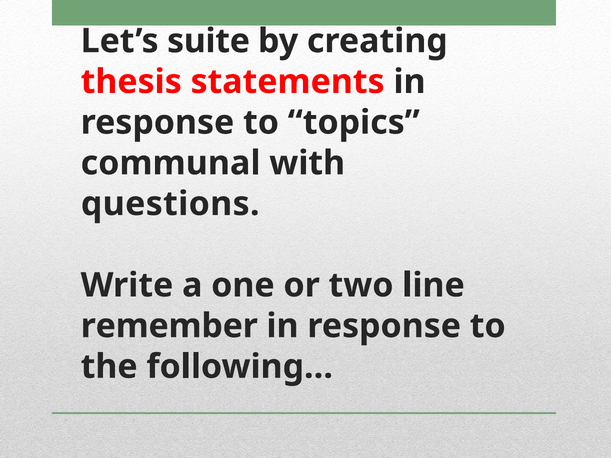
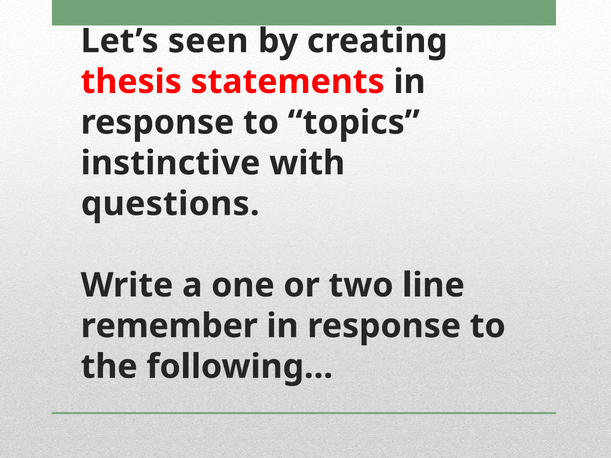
suite: suite -> seen
communal: communal -> instinctive
